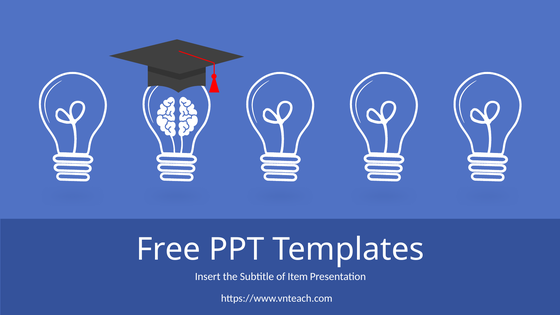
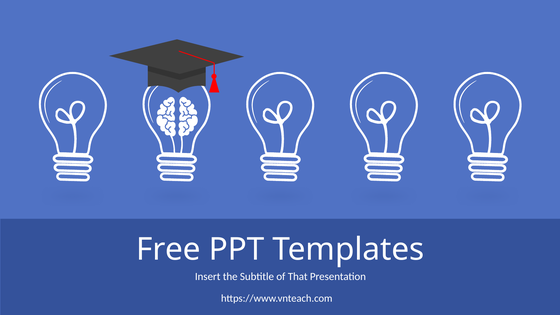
Item: Item -> That
